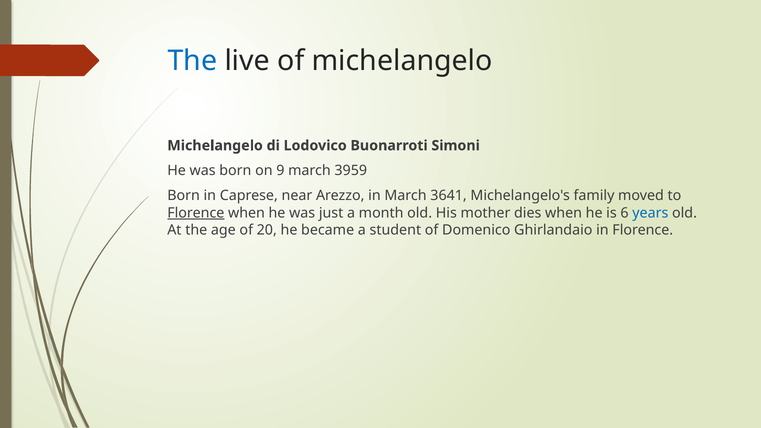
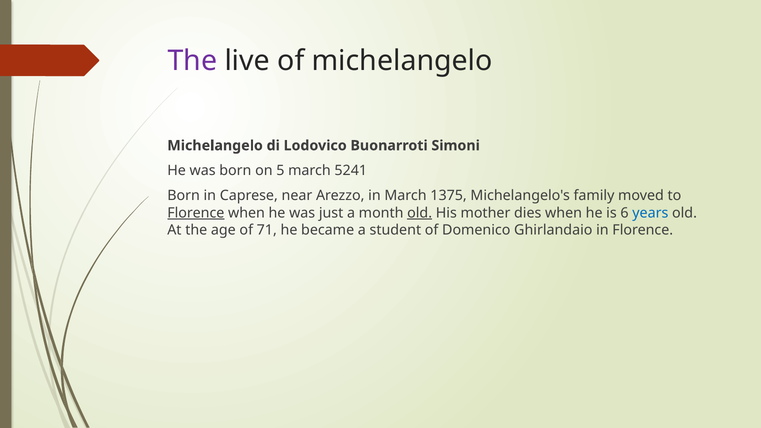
The at (192, 61) colour: blue -> purple
9: 9 -> 5
3959: 3959 -> 5241
3641: 3641 -> 1375
old at (420, 213) underline: none -> present
20: 20 -> 71
